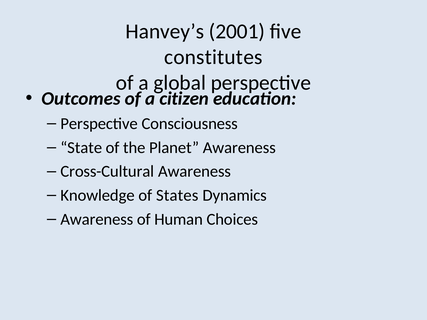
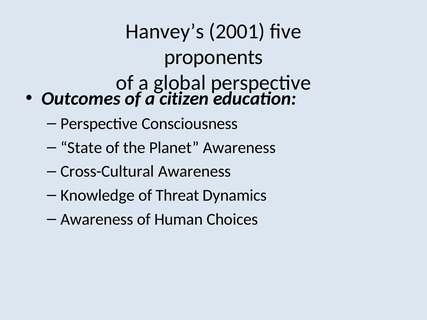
constitutes: constitutes -> proponents
States: States -> Threat
